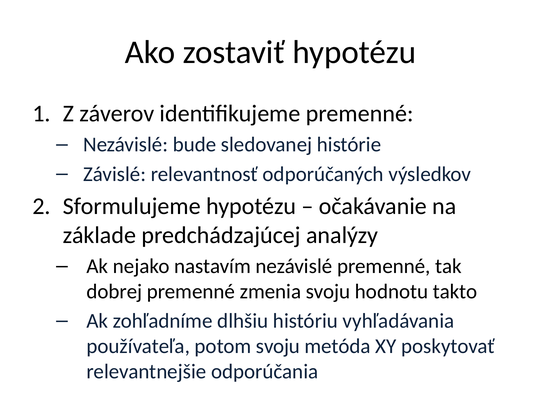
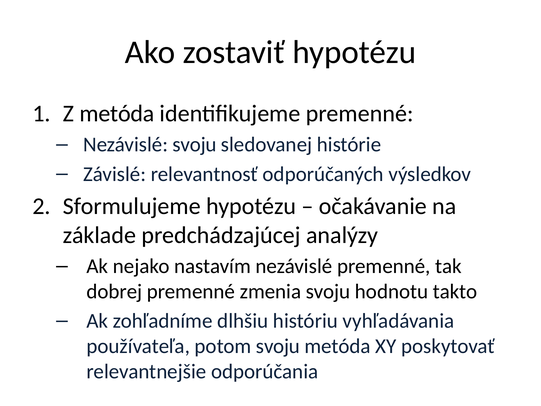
Z záverov: záverov -> metóda
Nezávislé bude: bude -> svoju
